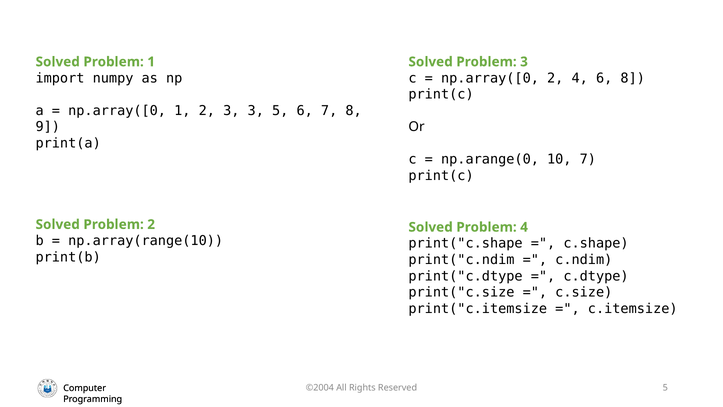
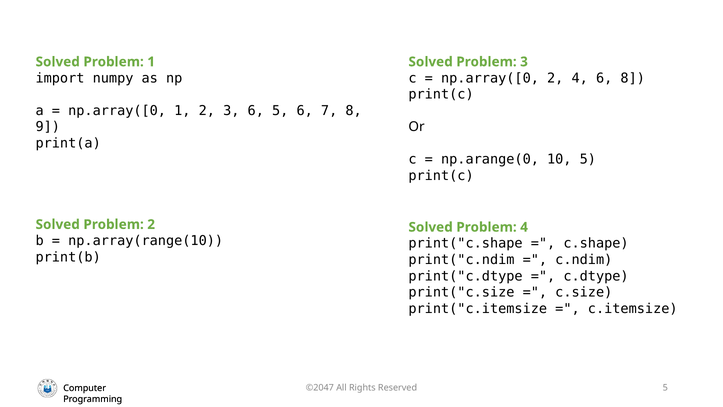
3 3: 3 -> 6
10 7: 7 -> 5
©2004: ©2004 -> ©2047
